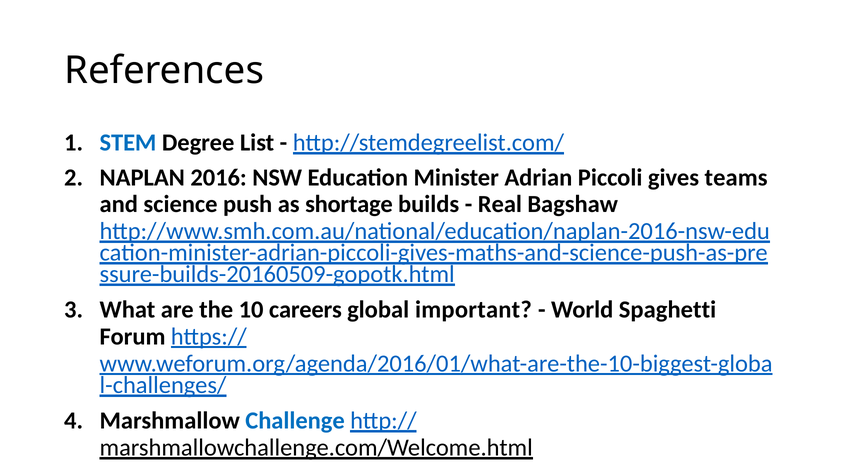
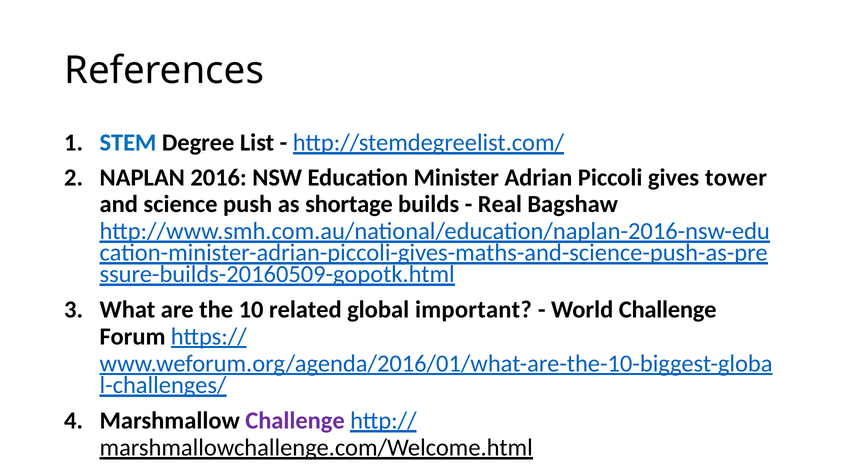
teams: teams -> tower
careers: careers -> related
World Spaghetti: Spaghetti -> Challenge
Challenge at (295, 421) colour: blue -> purple
